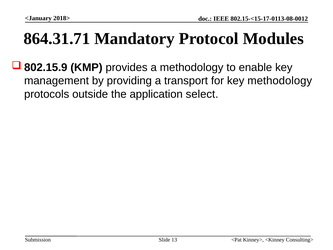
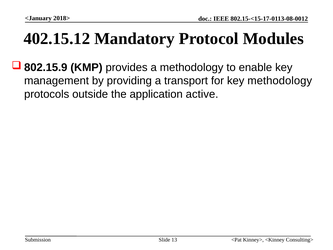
864.31.71: 864.31.71 -> 402.15.12
select: select -> active
